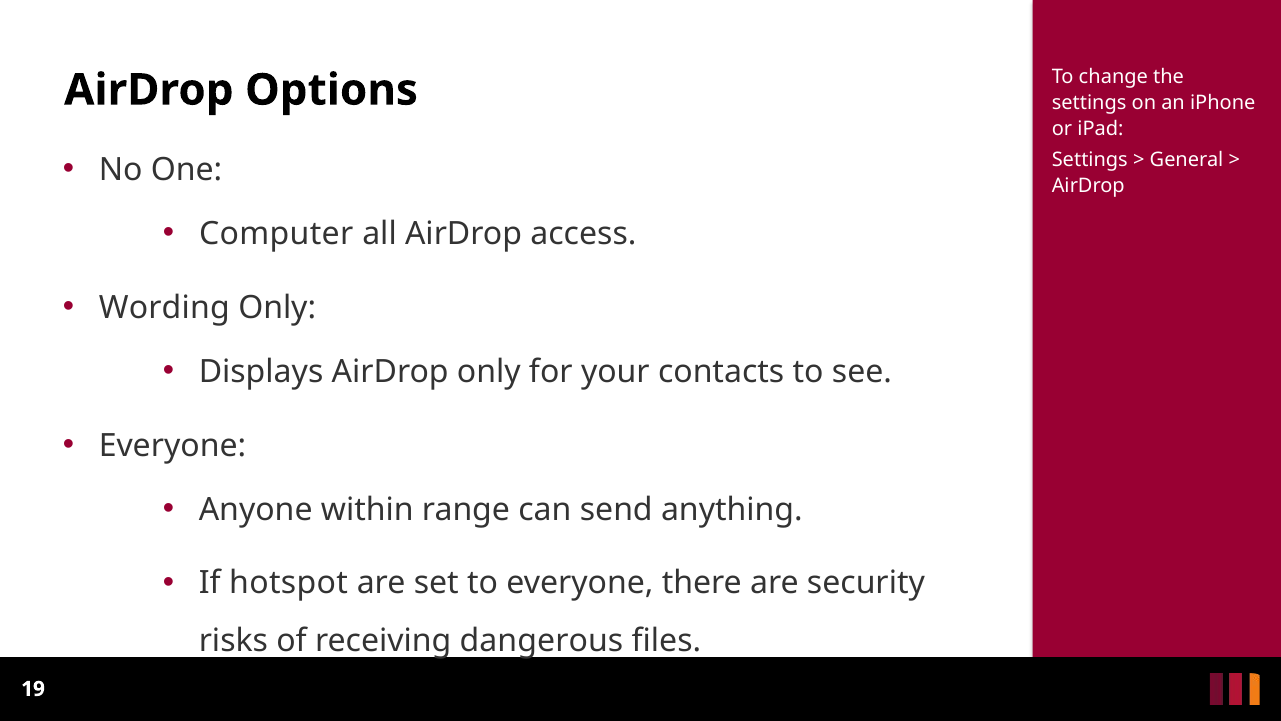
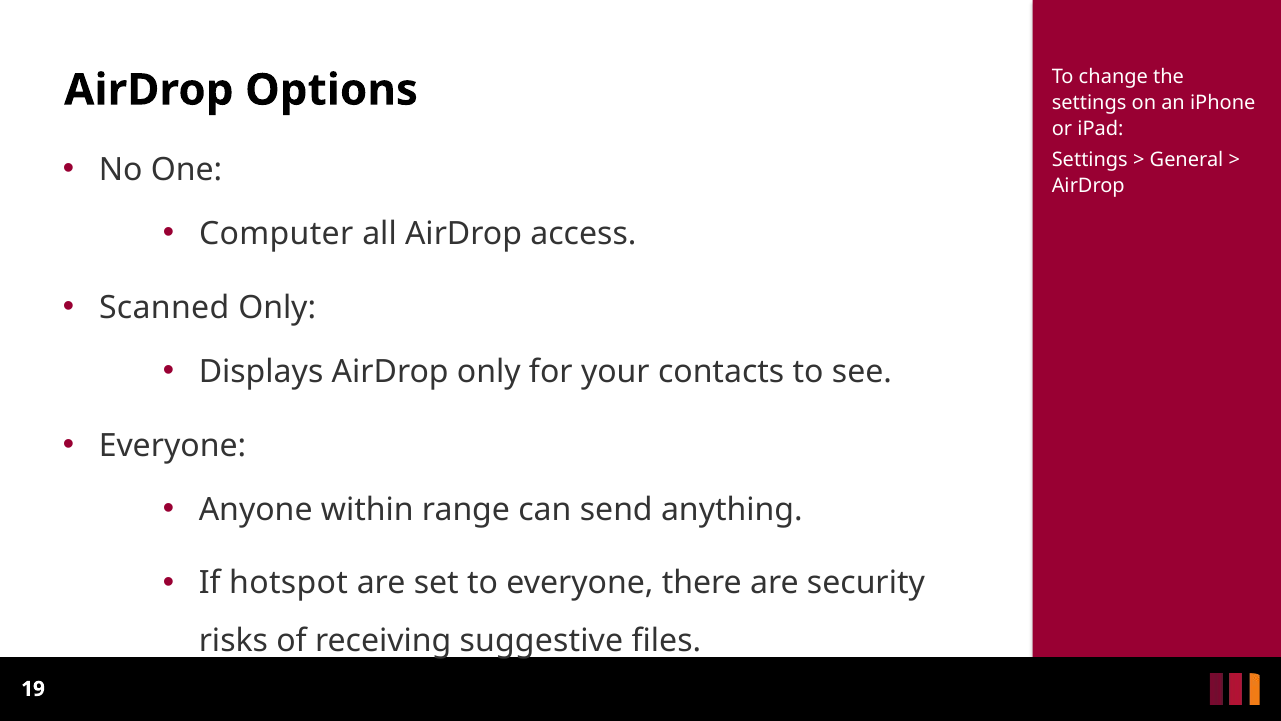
Wording: Wording -> Scanned
dangerous: dangerous -> suggestive
